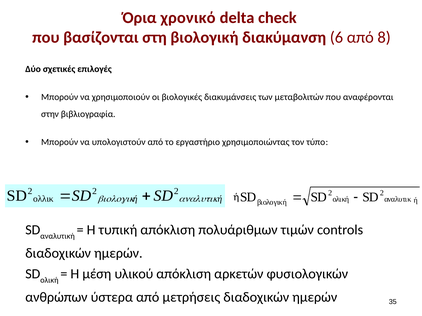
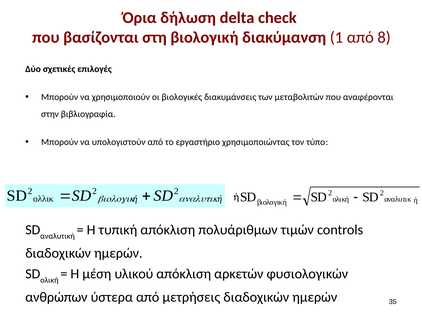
χρονικό: χρονικό -> δήλωση
6: 6 -> 1
